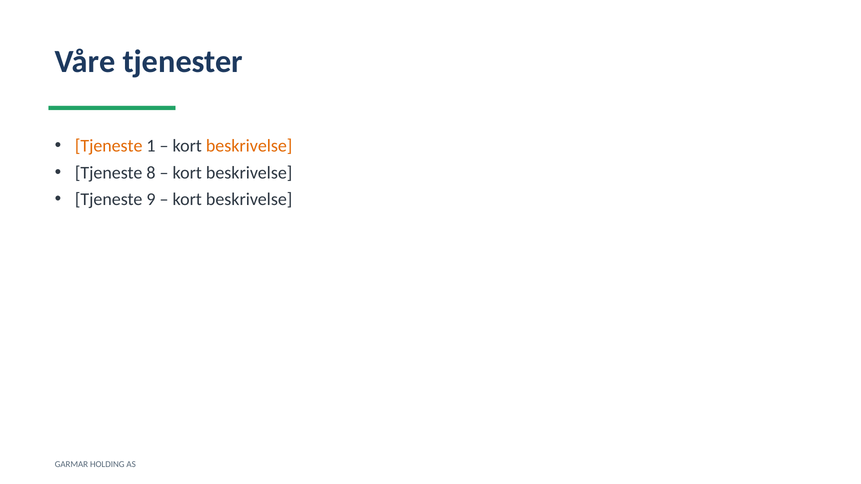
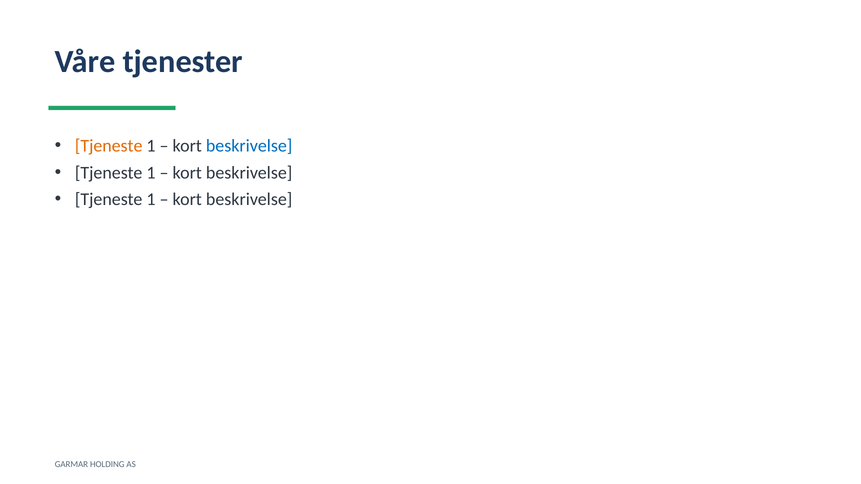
beskrivelse at (249, 146) colour: orange -> blue
8 at (151, 173): 8 -> 1
9 at (151, 200): 9 -> 1
